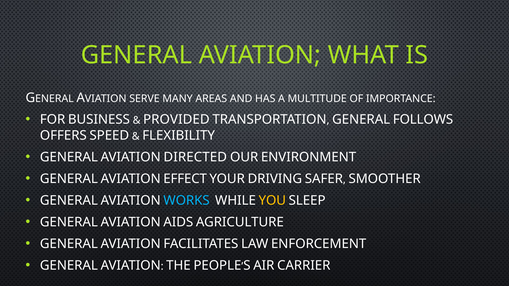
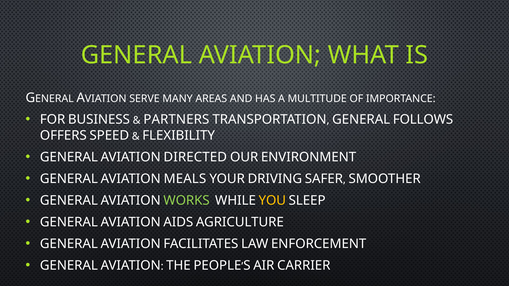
PROVIDED: PROVIDED -> PARTNERS
EFFECT: EFFECT -> MEALS
WORKS colour: light blue -> light green
